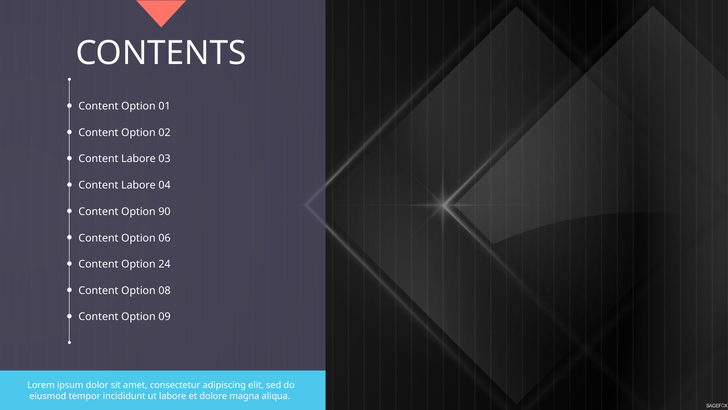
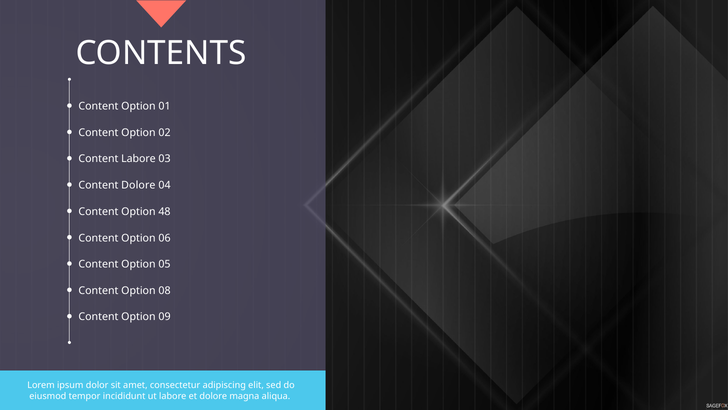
Labore at (138, 185): Labore -> Dolore
90: 90 -> 48
24: 24 -> 05
